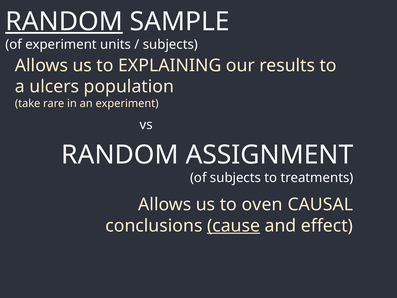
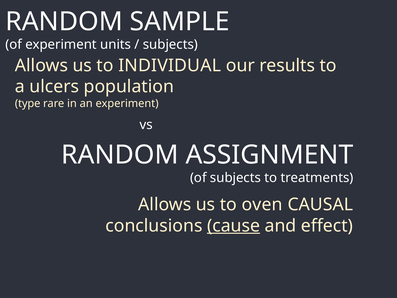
RANDOM at (64, 22) underline: present -> none
EXPLAINING: EXPLAINING -> INDIVIDUAL
take: take -> type
